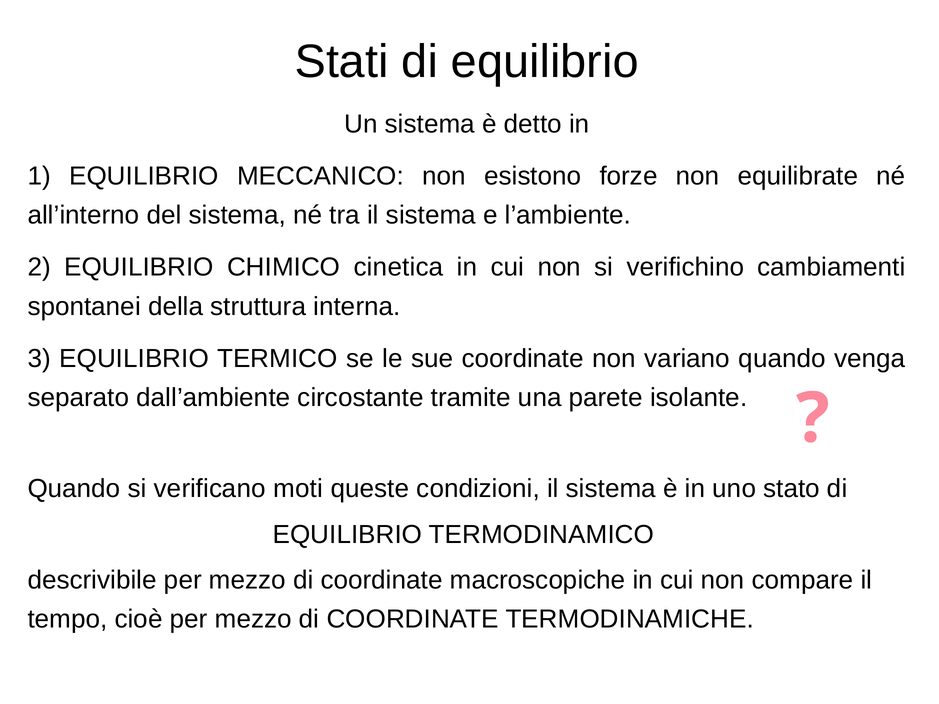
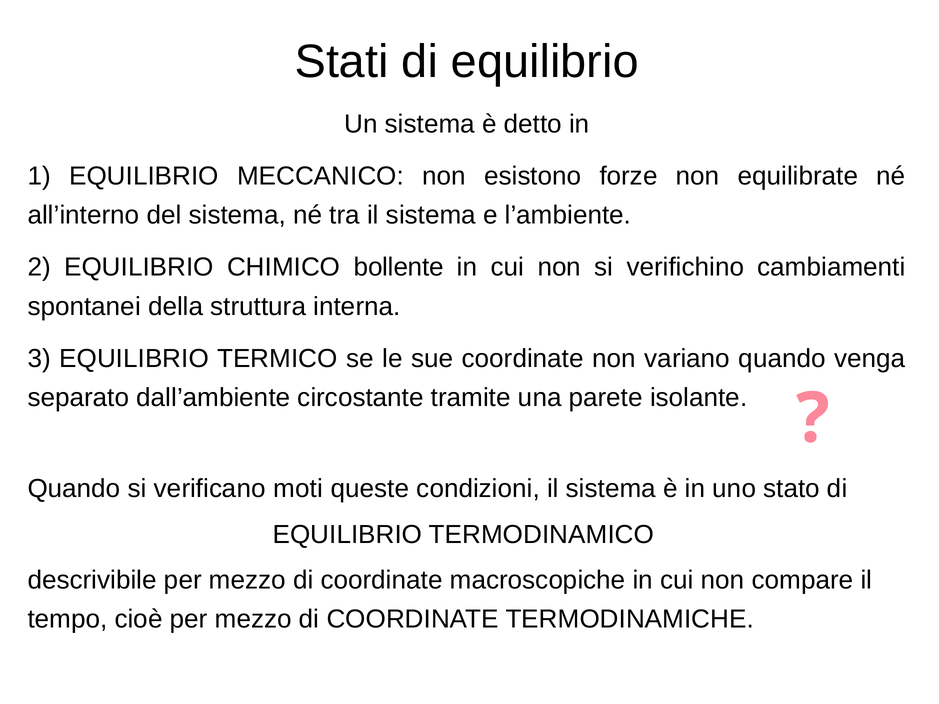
cinetica: cinetica -> bollente
